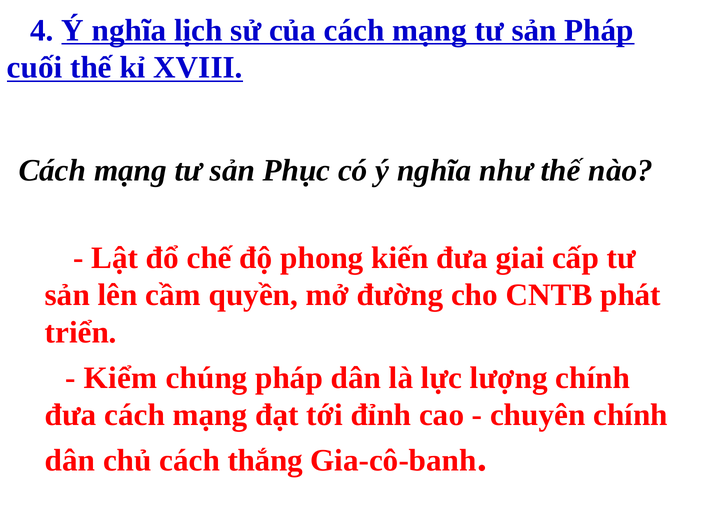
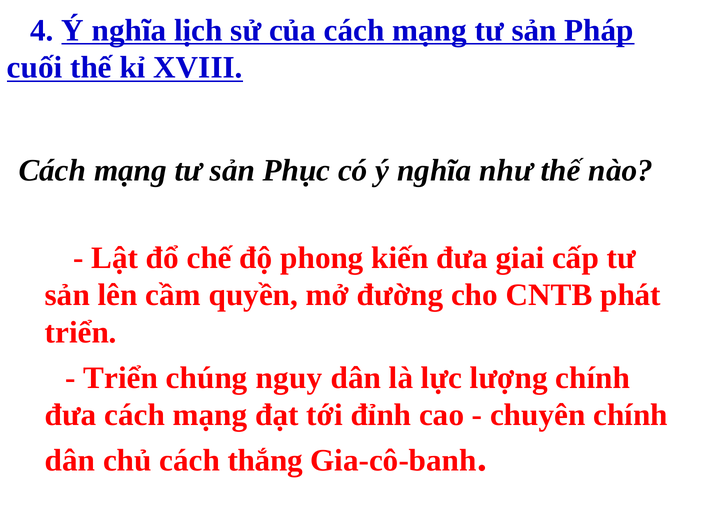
Kiểm at (121, 378): Kiểm -> Triển
chúng pháp: pháp -> nguy
